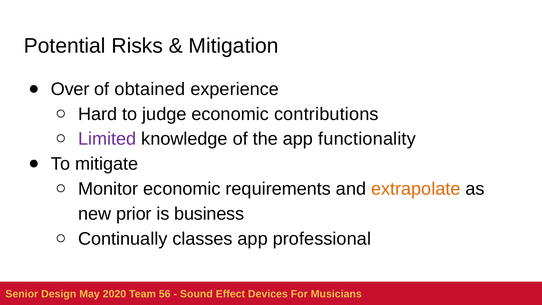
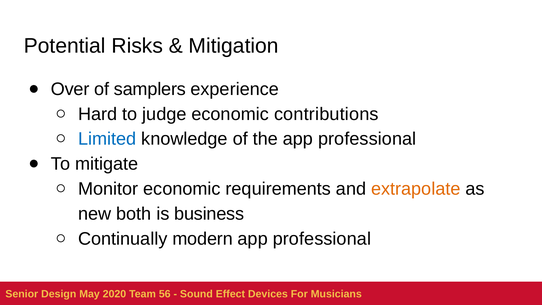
obtained: obtained -> samplers
Limited colour: purple -> blue
the app functionality: functionality -> professional
prior: prior -> both
classes: classes -> modern
